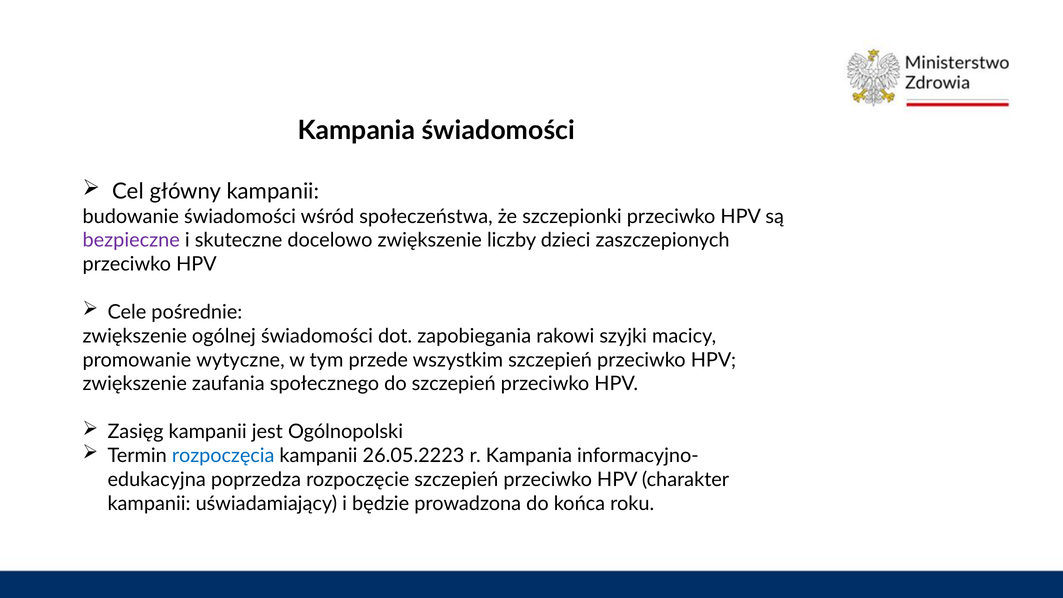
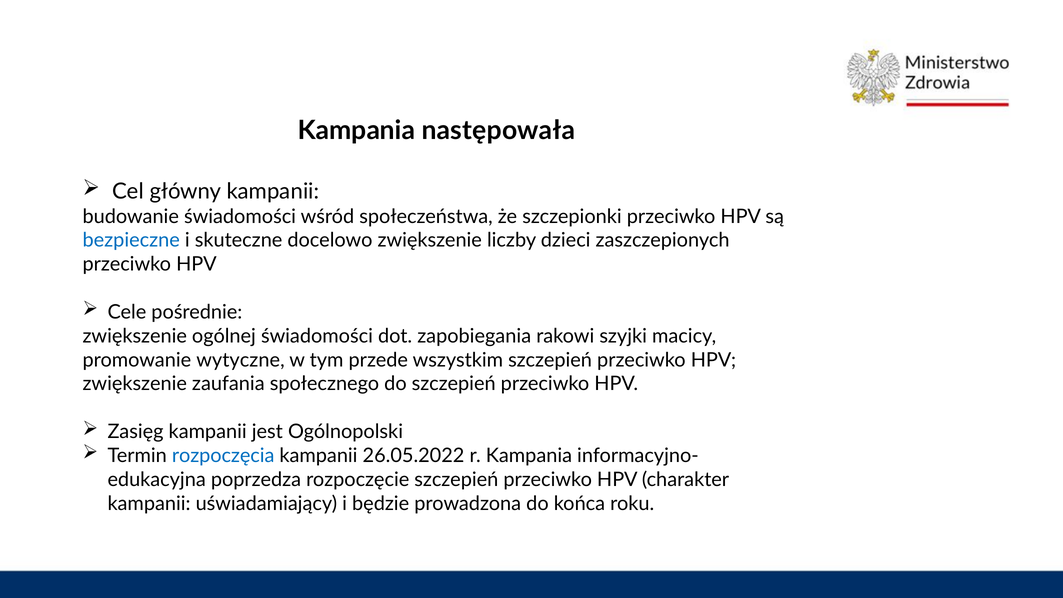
Kampania świadomości: świadomości -> następowała
bezpieczne colour: purple -> blue
26.05.2223: 26.05.2223 -> 26.05.2022
